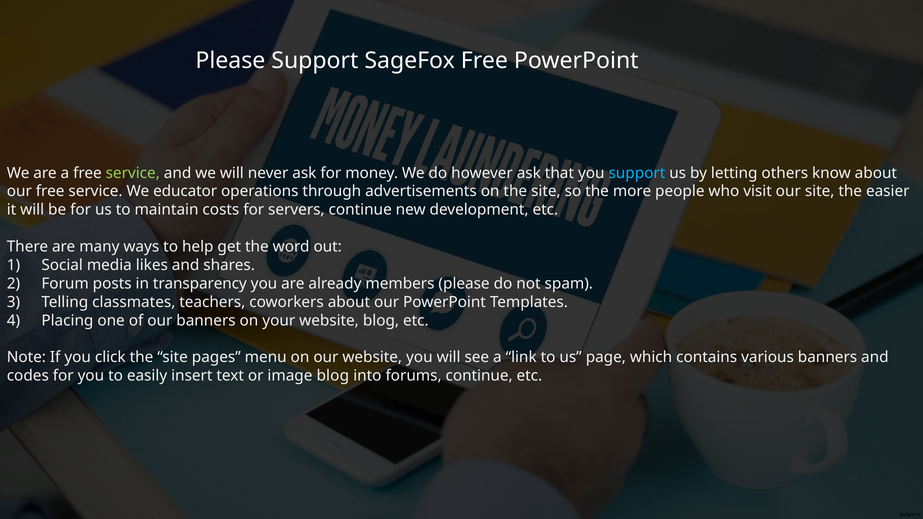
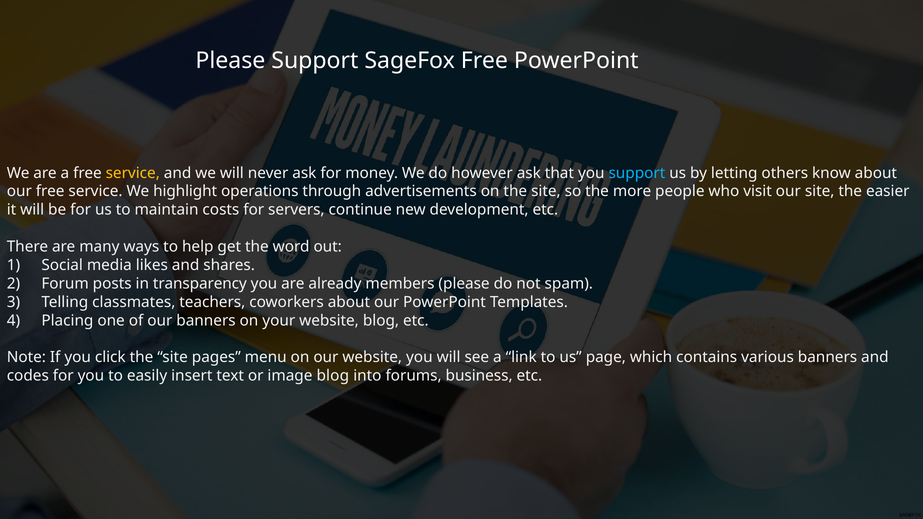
service at (133, 173) colour: light green -> yellow
educator: educator -> highlight
forums continue: continue -> business
